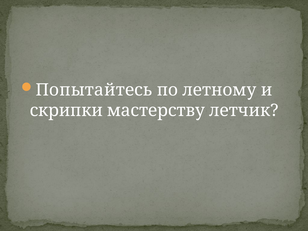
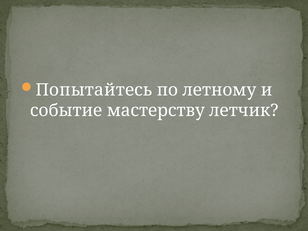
скрипки: скрипки -> событие
